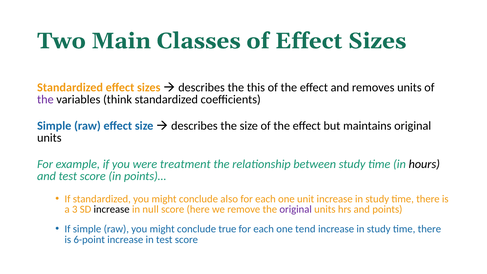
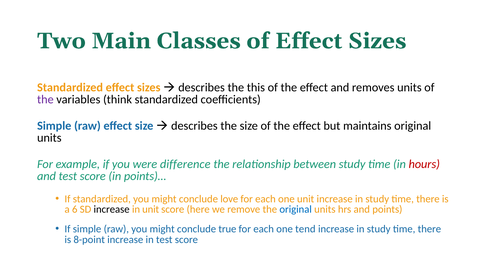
treatment: treatment -> difference
hours colour: black -> red
also: also -> love
3: 3 -> 6
in null: null -> unit
original at (296, 209) colour: purple -> blue
6-point: 6-point -> 8-point
